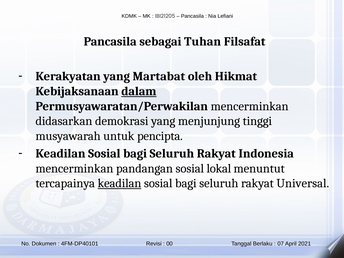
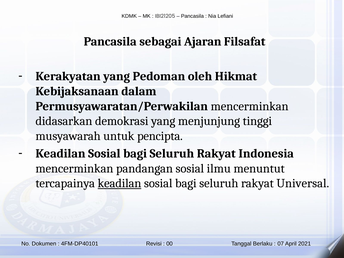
Tuhan: Tuhan -> Ajaran
Martabat: Martabat -> Pedoman
dalam underline: present -> none
lokal: lokal -> ilmu
